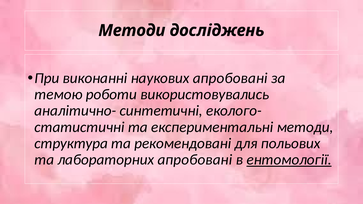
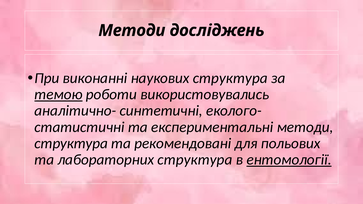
наукових апробовані: апробовані -> структура
темою underline: none -> present
лабораторних апробовані: апробовані -> структура
